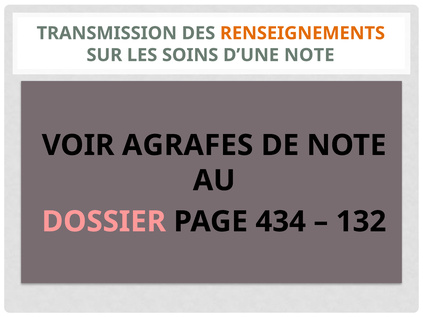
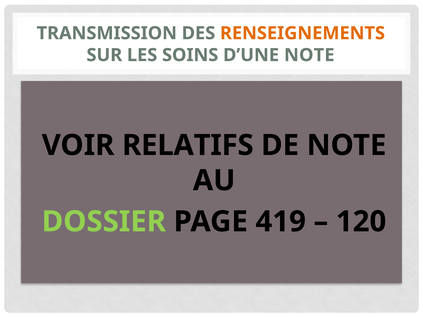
AGRAFES: AGRAFES -> RELATIFS
DOSSIER colour: pink -> light green
434: 434 -> 419
132: 132 -> 120
